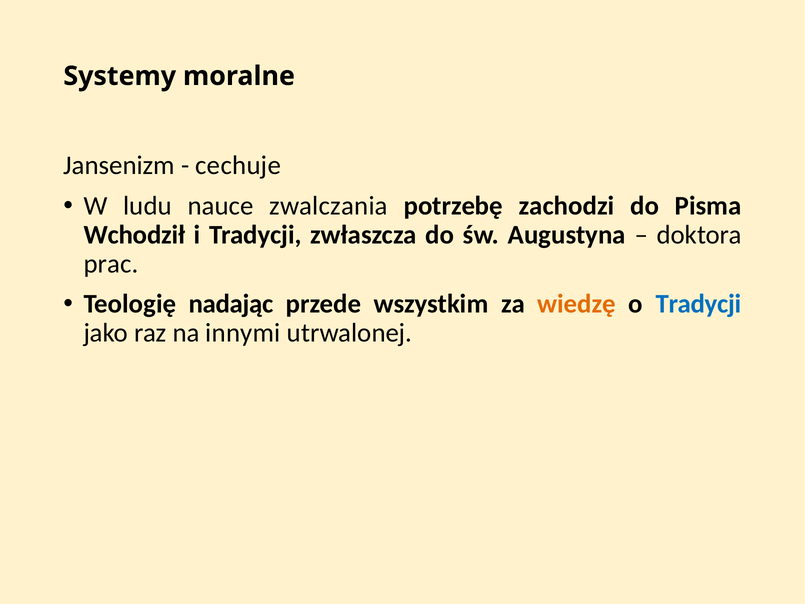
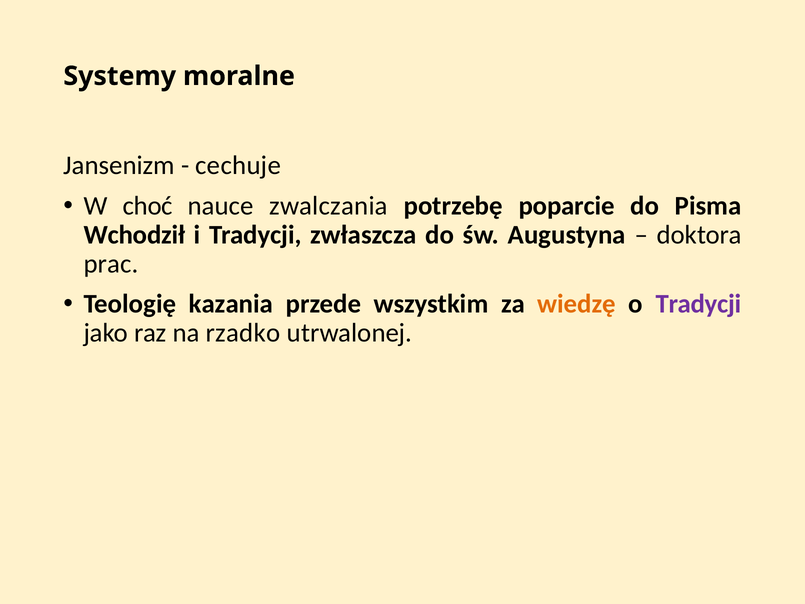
ludu: ludu -> choć
zachodzi: zachodzi -> poparcie
nadając: nadając -> kazania
Tradycji at (699, 304) colour: blue -> purple
innymi: innymi -> rzadko
